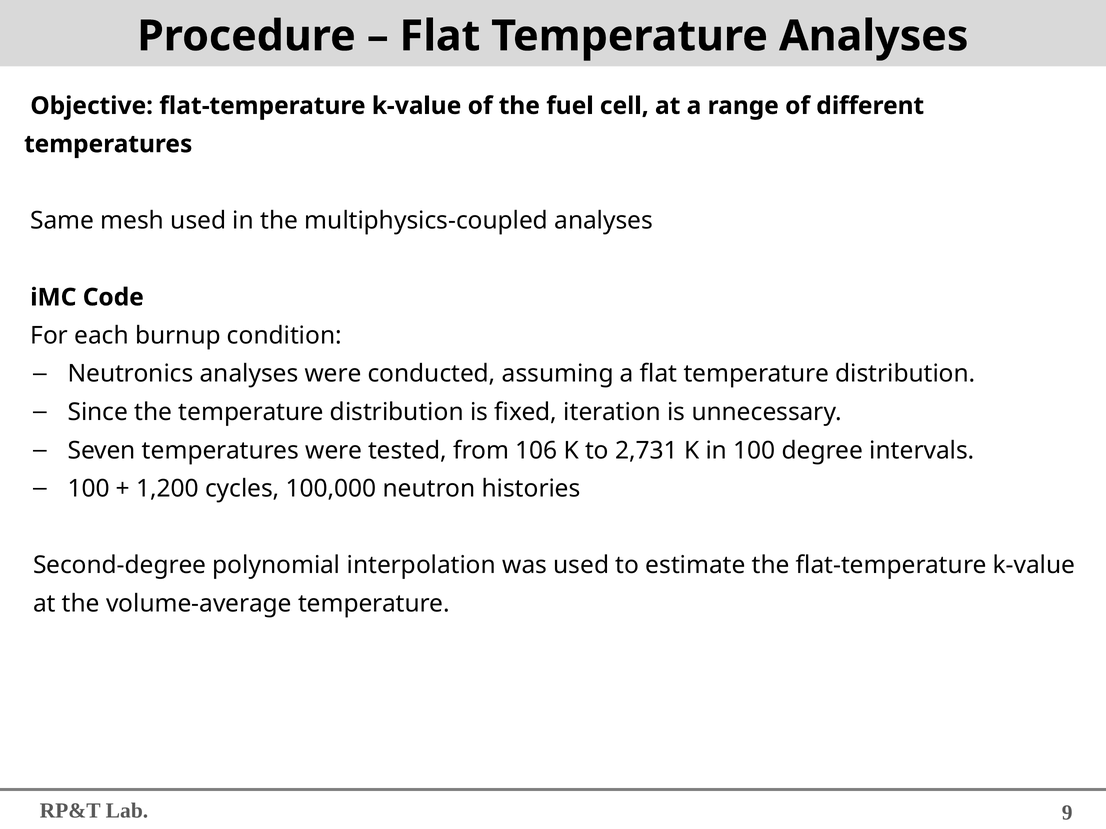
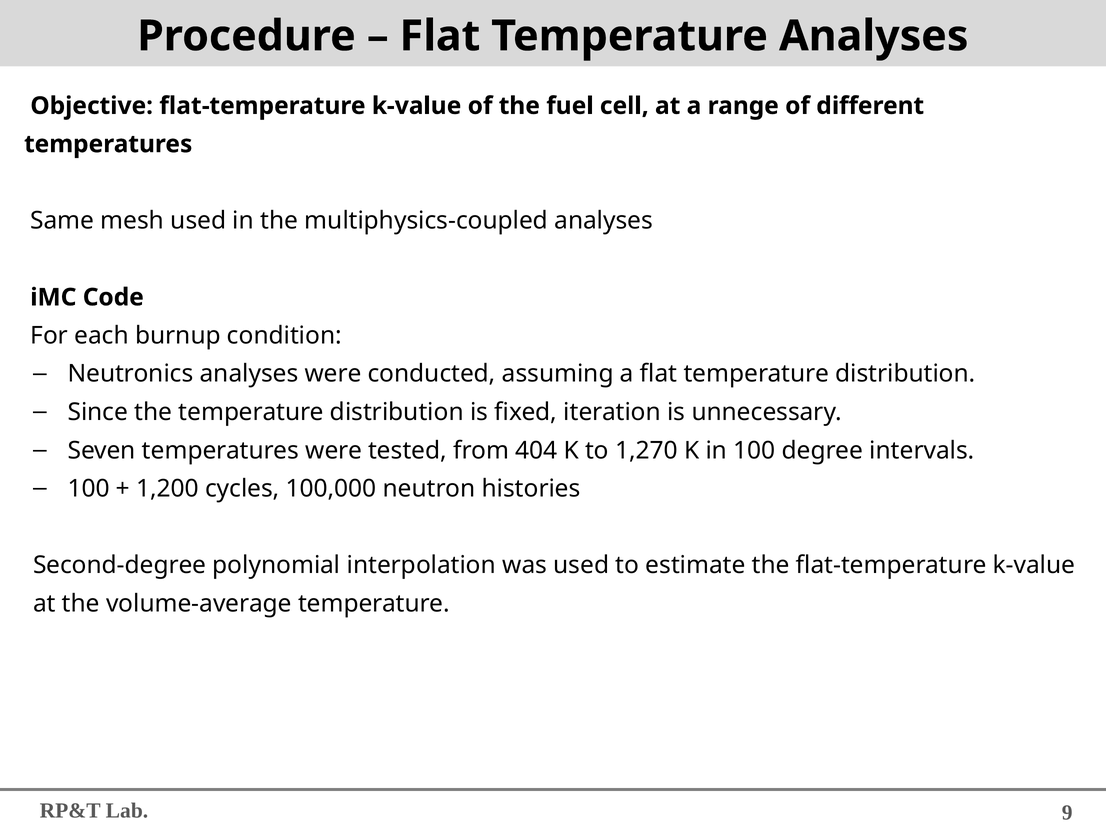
106: 106 -> 404
2,731: 2,731 -> 1,270
